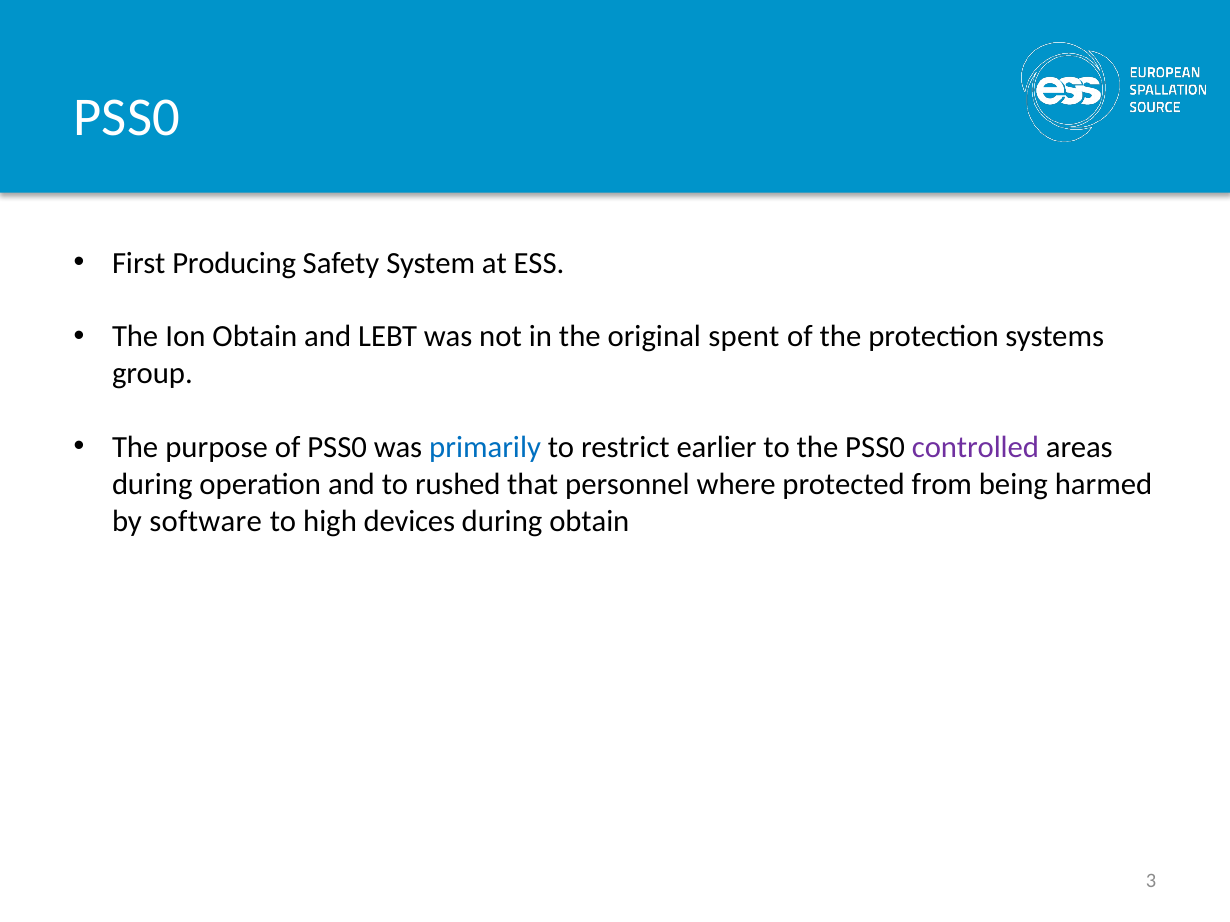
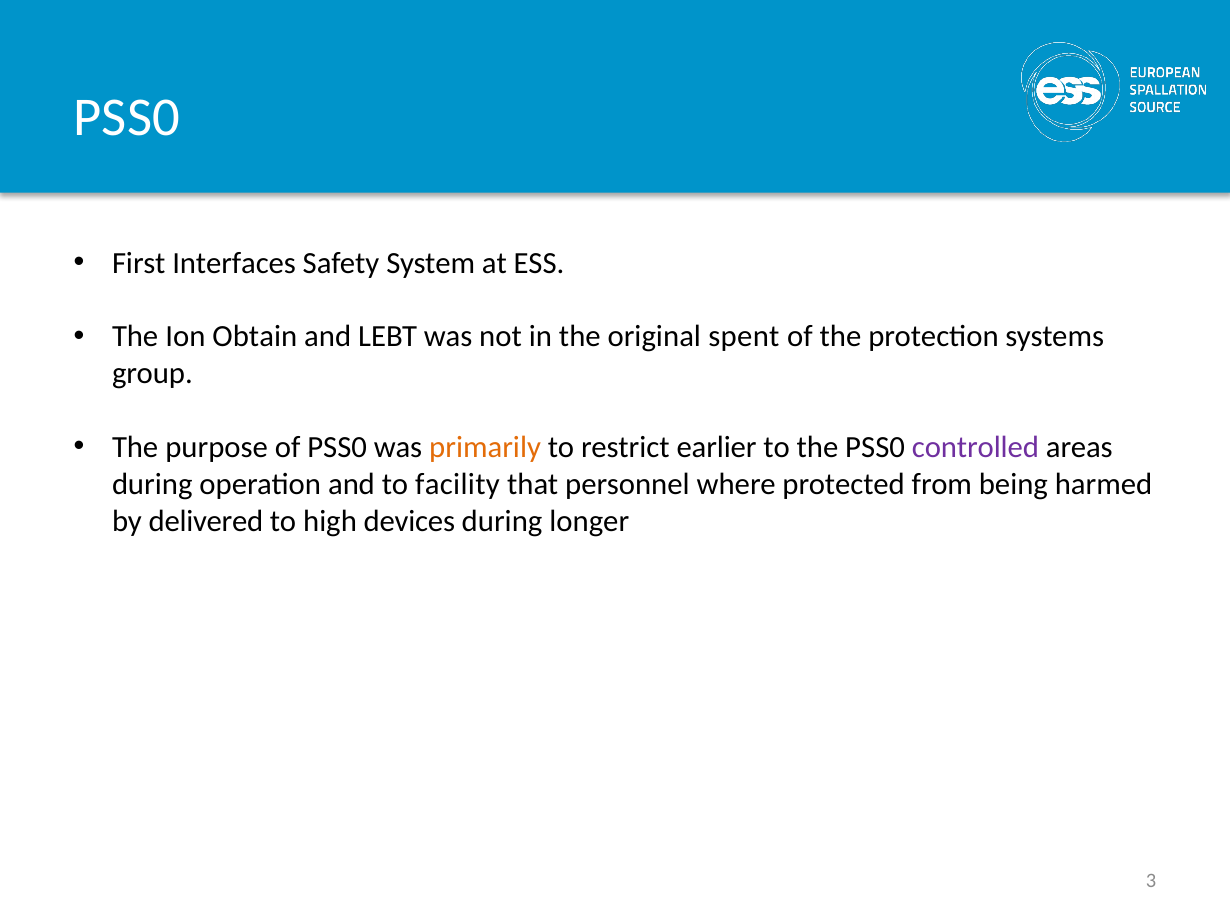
Producing: Producing -> Interfaces
primarily colour: blue -> orange
rushed: rushed -> facility
software: software -> delivered
during obtain: obtain -> longer
